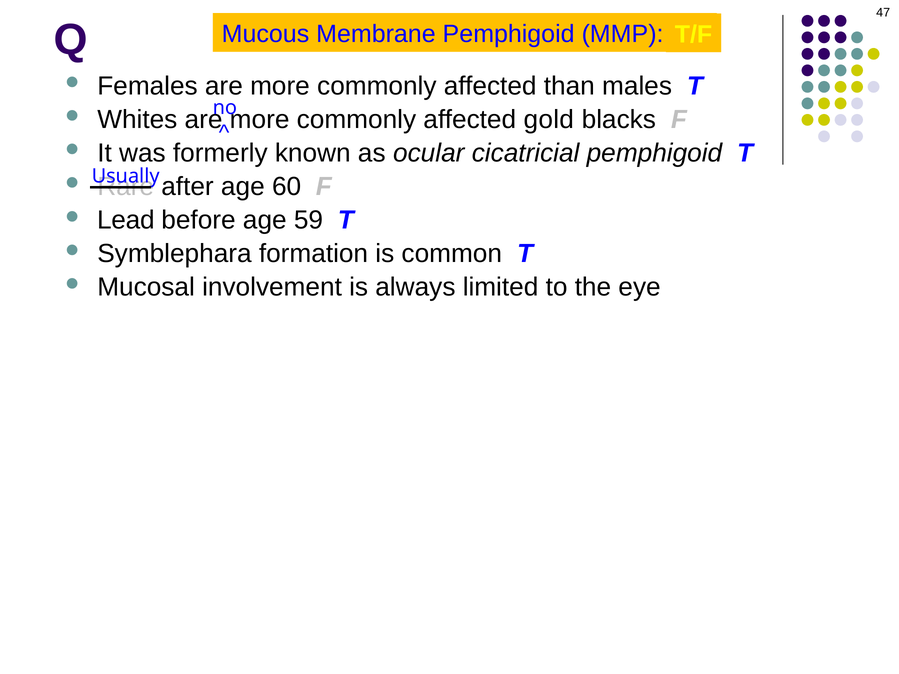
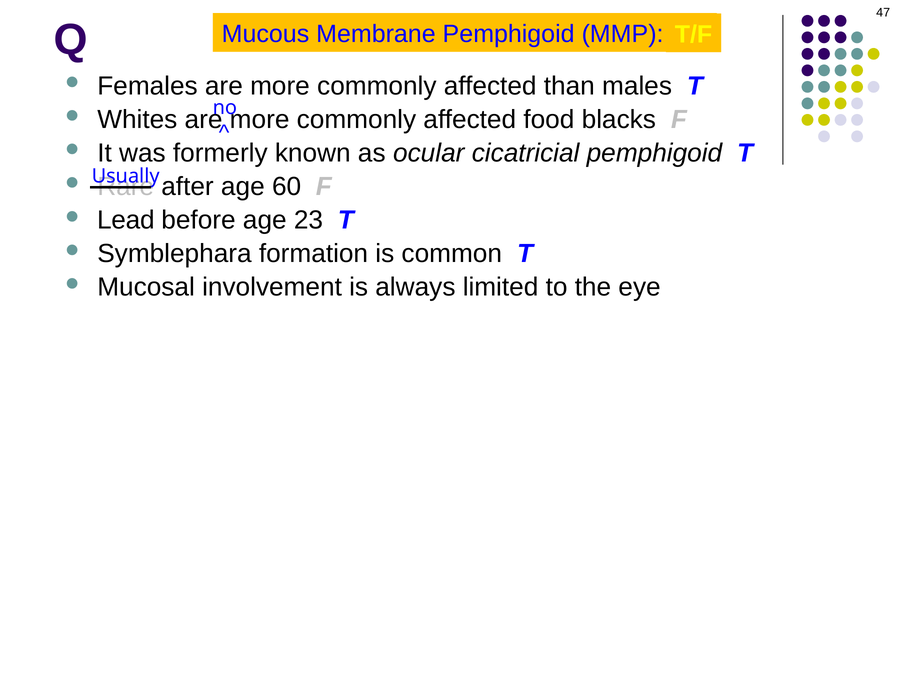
gold: gold -> food
59: 59 -> 23
